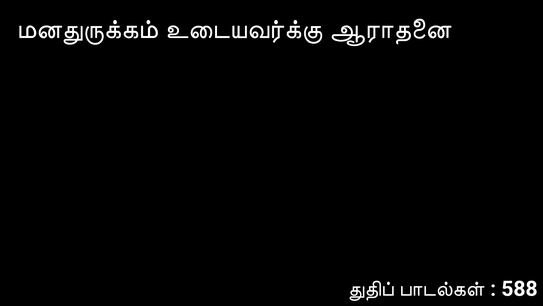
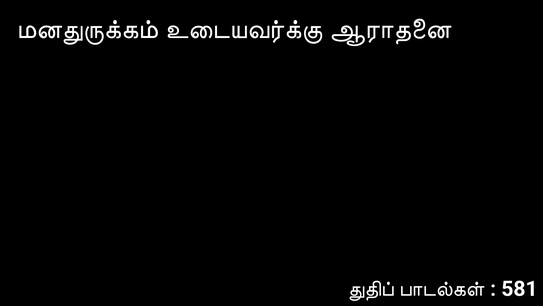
588: 588 -> 581
